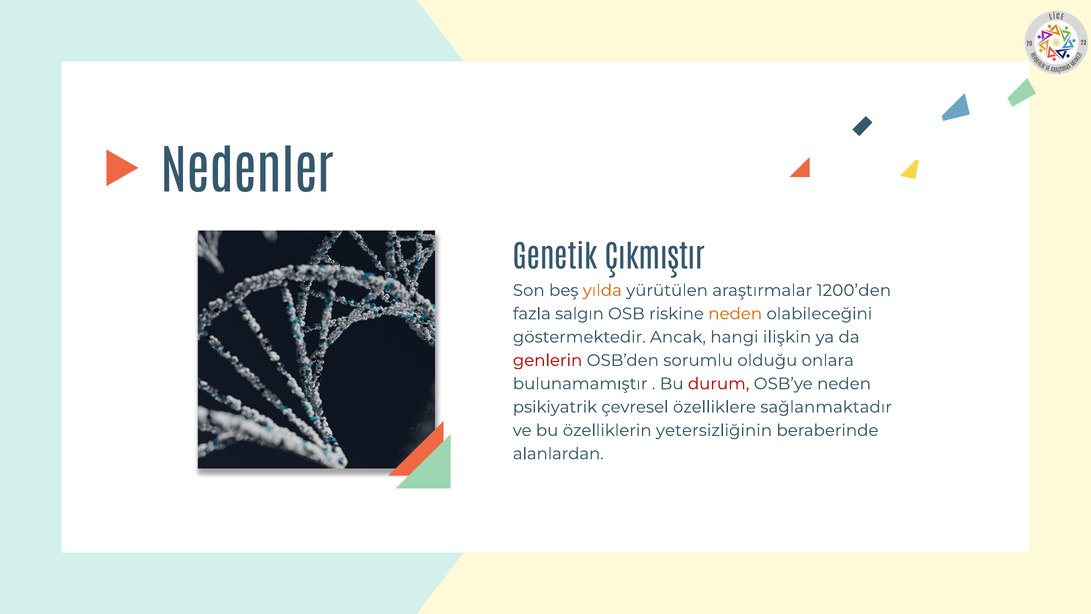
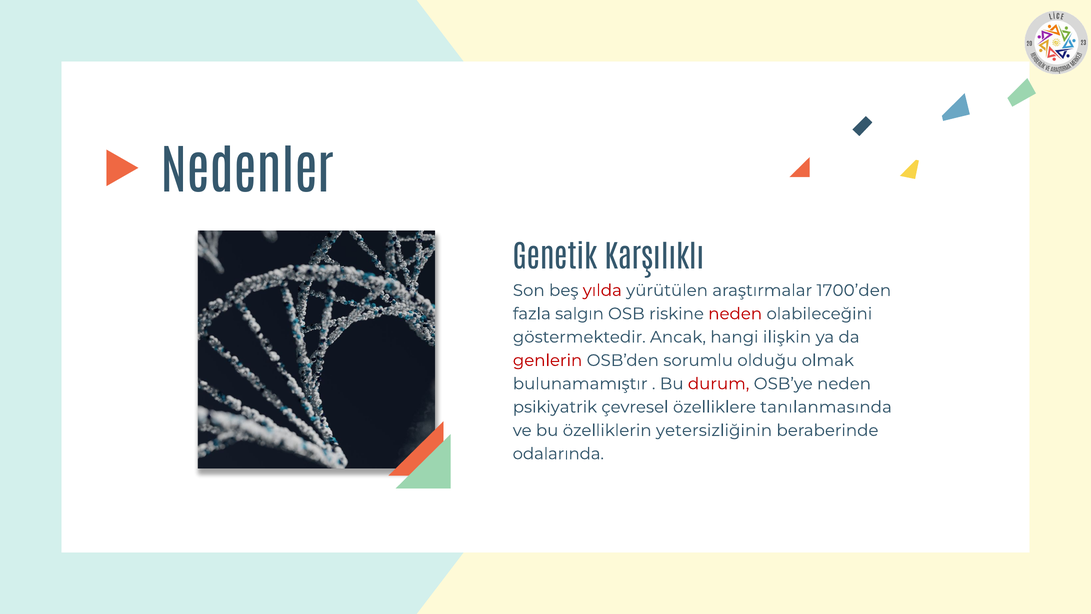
Çıkmıştır: Çıkmıştır -> Karşılıklı
yılda colour: orange -> red
1200’den: 1200’den -> 1700’den
neden at (735, 314) colour: orange -> red
onlara: onlara -> olmak
sağlanmaktadır: sağlanmaktadır -> tanılanmasında
alanlardan: alanlardan -> odalarında
